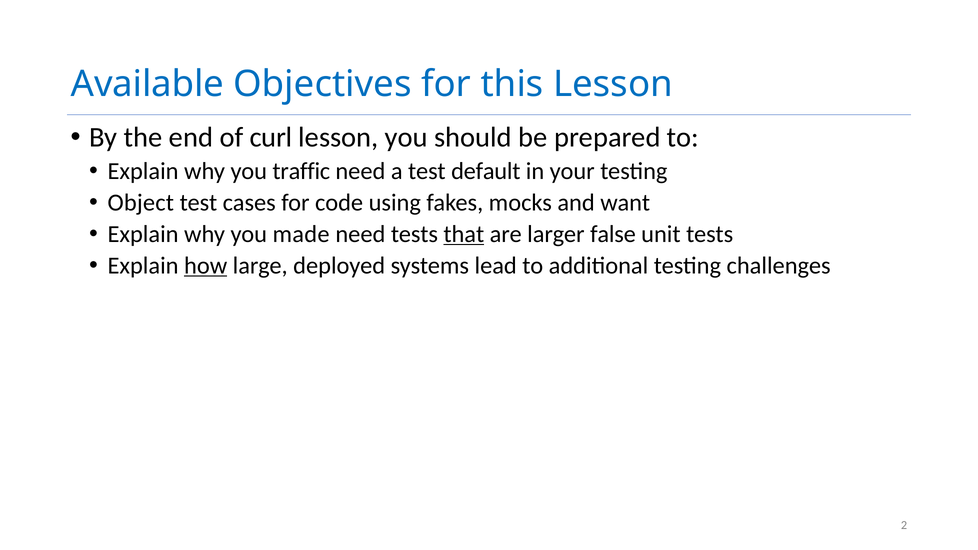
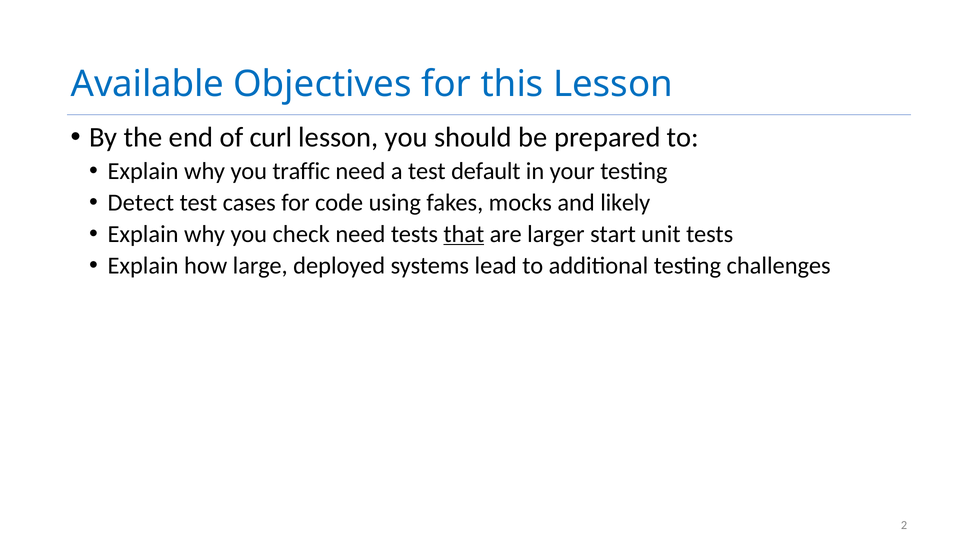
Object: Object -> Detect
want: want -> likely
made: made -> check
false: false -> start
how underline: present -> none
